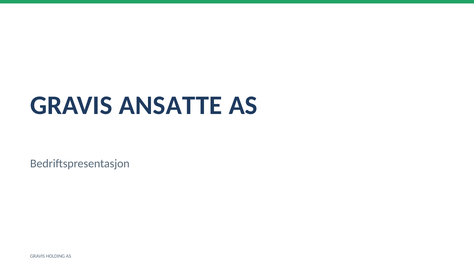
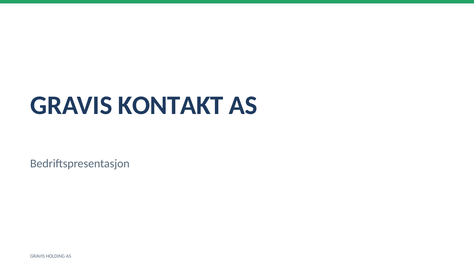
ANSATTE: ANSATTE -> KONTAKT
